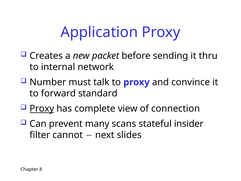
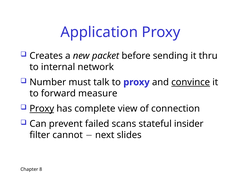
convince underline: none -> present
standard: standard -> measure
many: many -> failed
